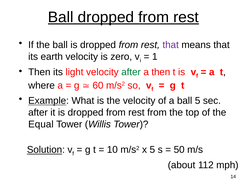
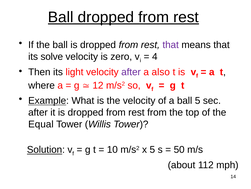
earth: earth -> solve
1: 1 -> 4
after at (131, 72) colour: green -> purple
a then: then -> also
60: 60 -> 12
